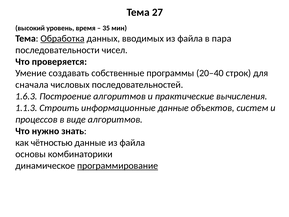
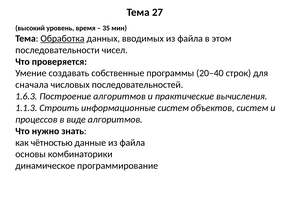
пара: пара -> этом
информационные данные: данные -> систем
программирование underline: present -> none
